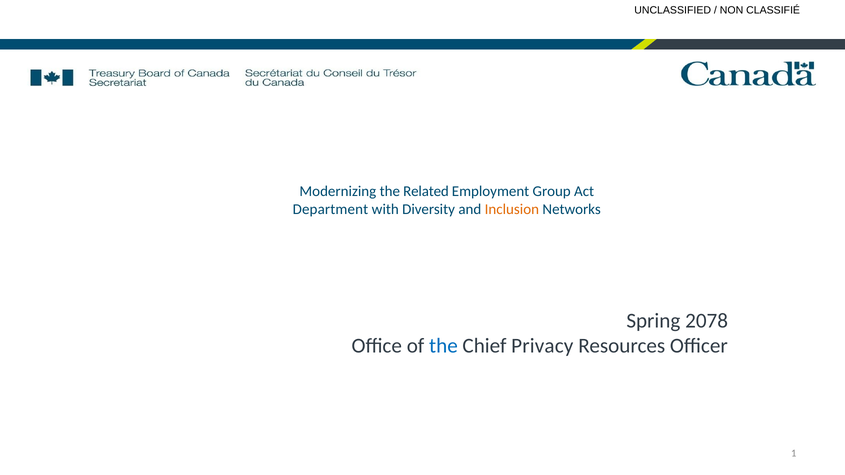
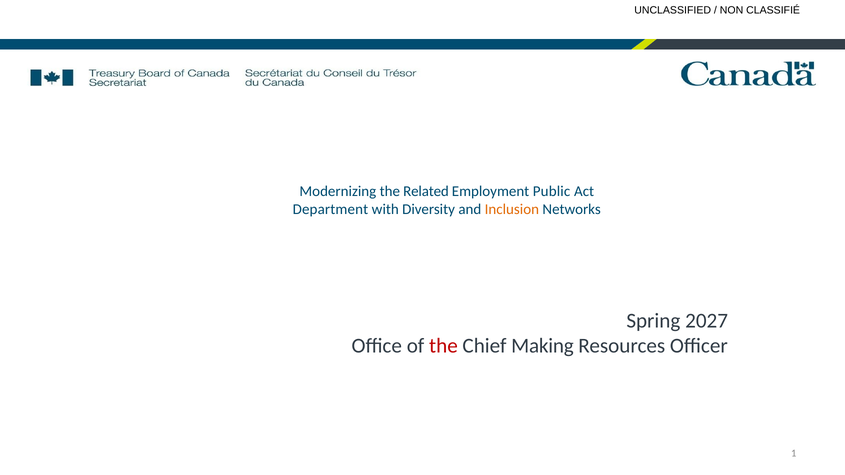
Group: Group -> Public
2078: 2078 -> 2027
the at (443, 346) colour: blue -> red
Privacy: Privacy -> Making
